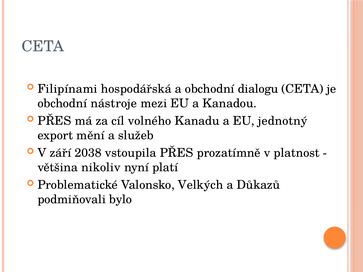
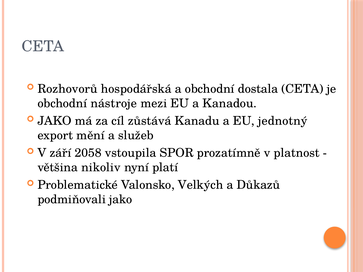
Filipínami: Filipínami -> Rozhovorů
dialogu: dialogu -> dostala
PŘES at (54, 121): PŘES -> JAKO
volného: volného -> zůstává
2038: 2038 -> 2058
vstoupila PŘES: PŘES -> SPOR
podmiňovali bylo: bylo -> jako
